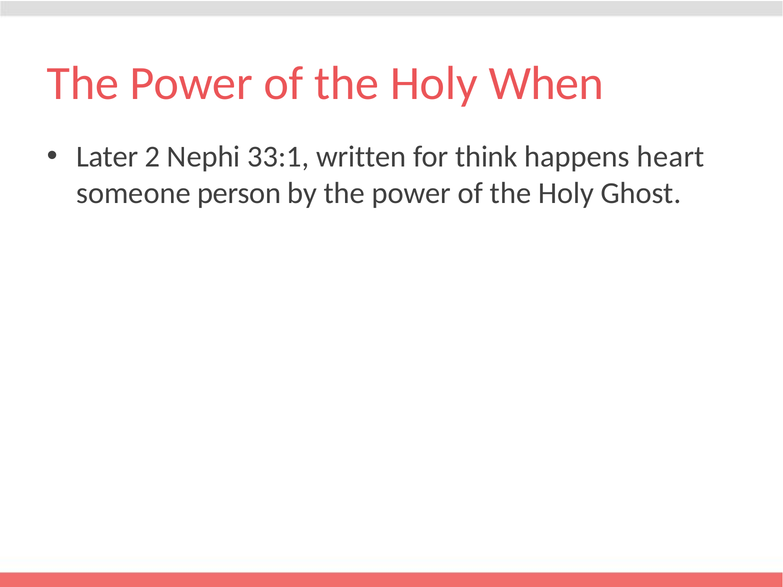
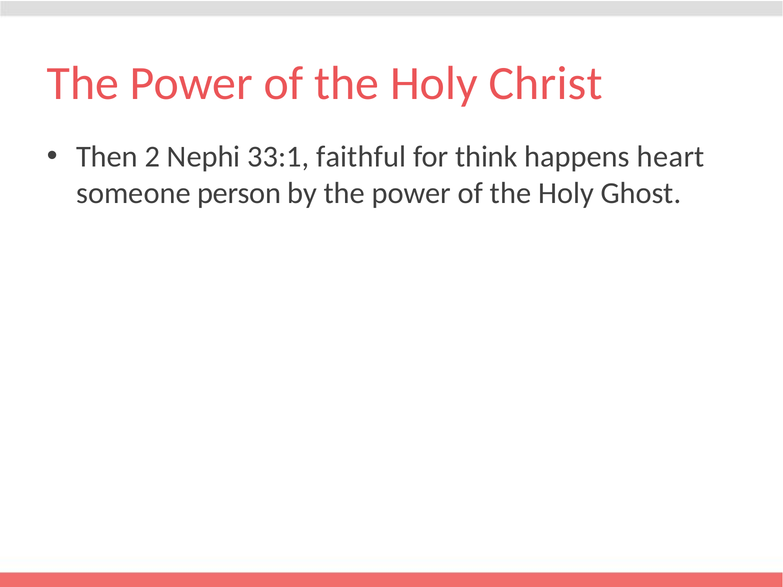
When: When -> Christ
Later: Later -> Then
written: written -> faithful
